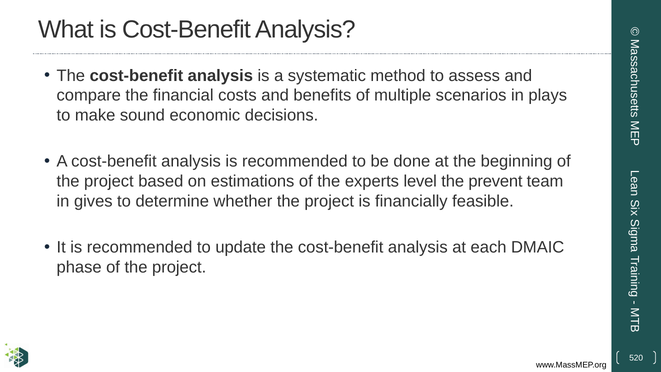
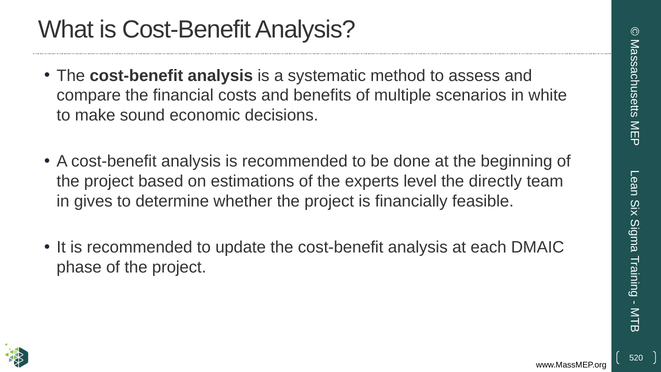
plays: plays -> white
prevent: prevent -> directly
